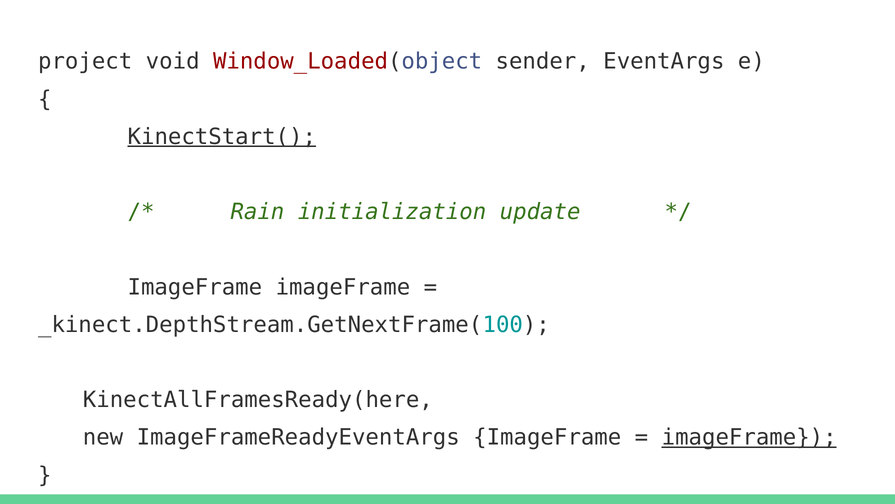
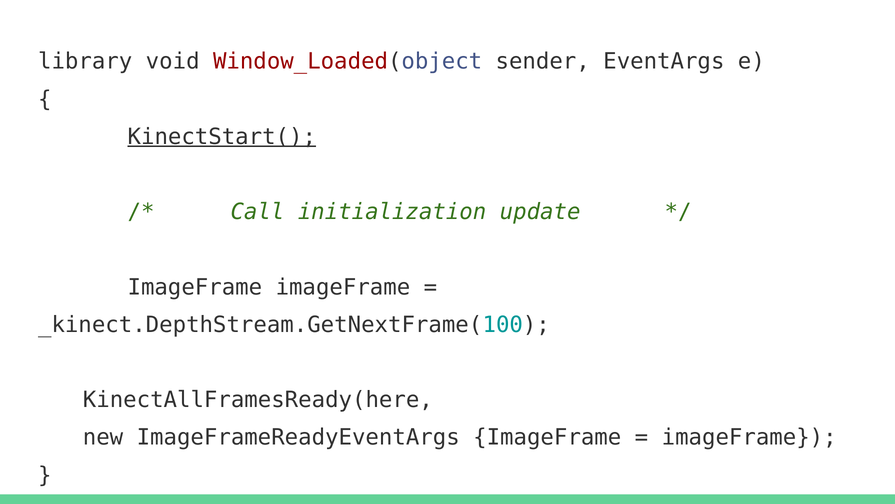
project: project -> library
Rain: Rain -> Call
imageFrame at (749, 437) underline: present -> none
